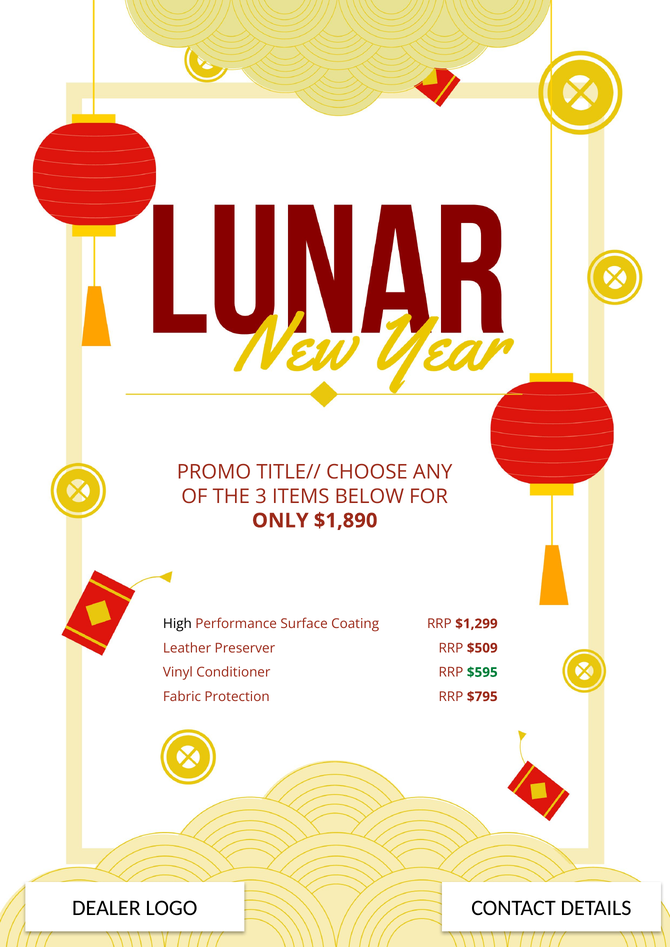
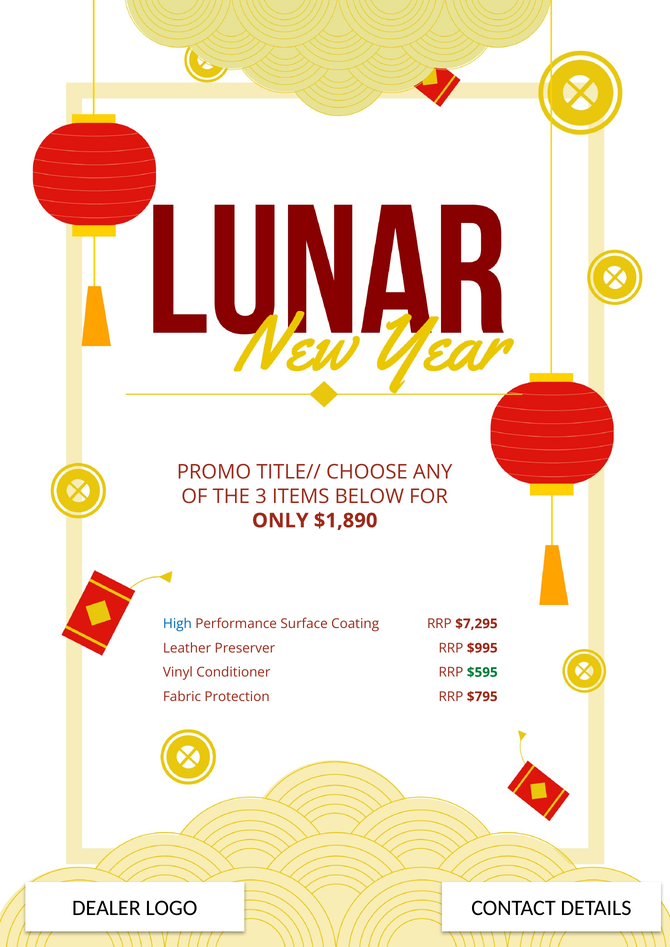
High colour: black -> blue
$1,299: $1,299 -> $7,295
$509: $509 -> $995
